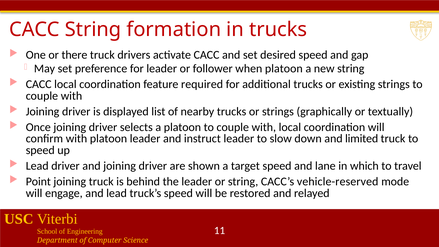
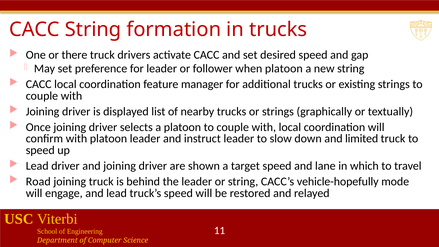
required: required -> manager
Point: Point -> Road
vehicle-reserved: vehicle-reserved -> vehicle-hopefully
